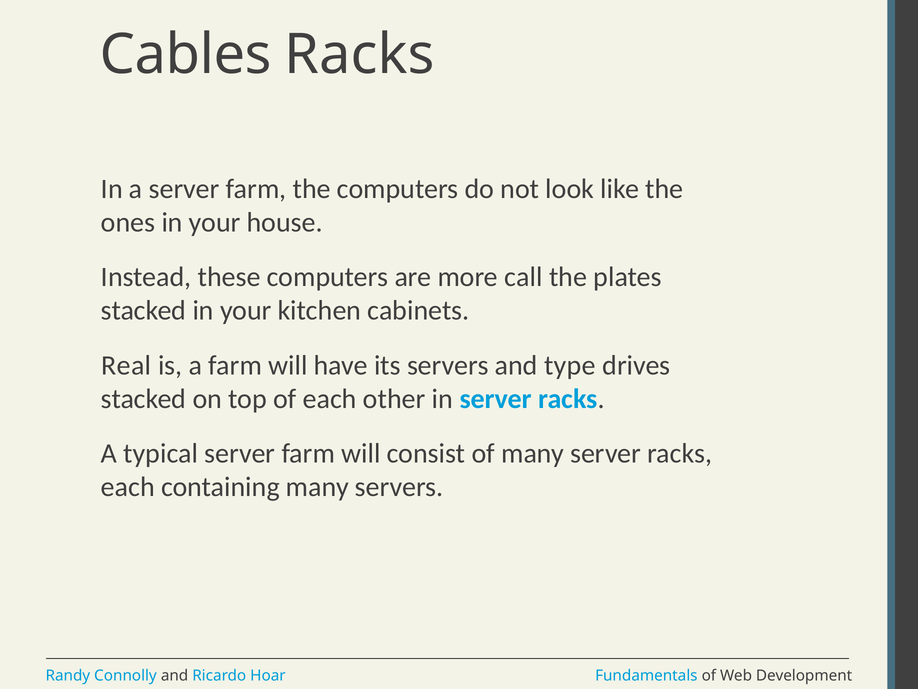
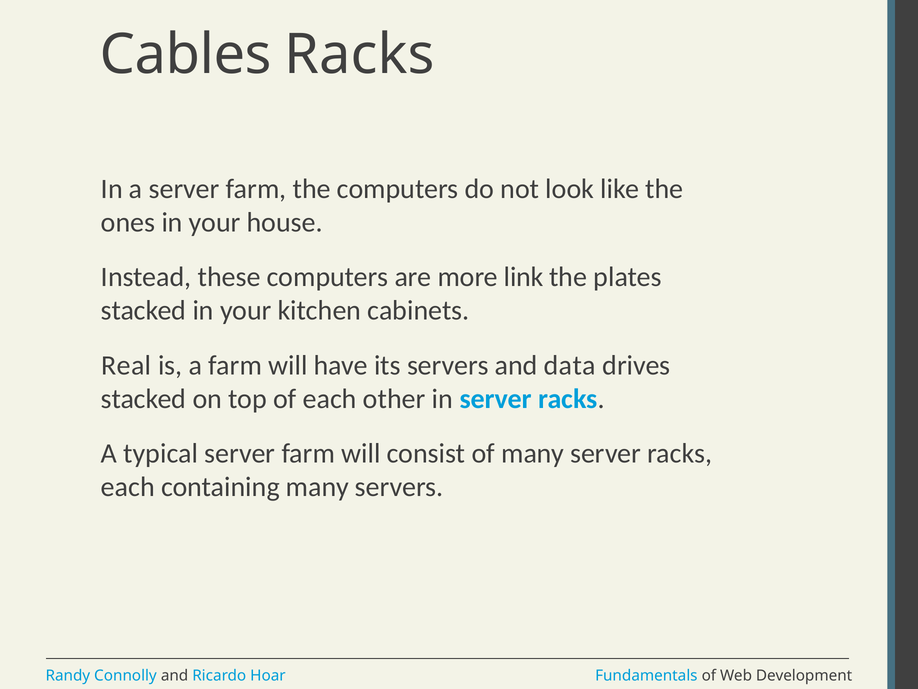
call: call -> link
type: type -> data
